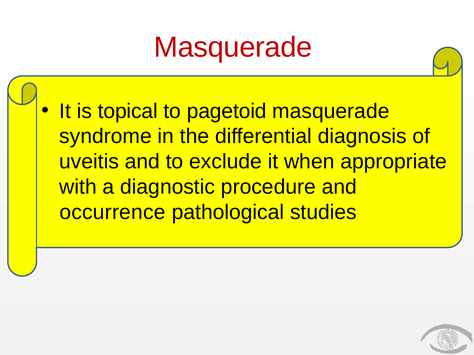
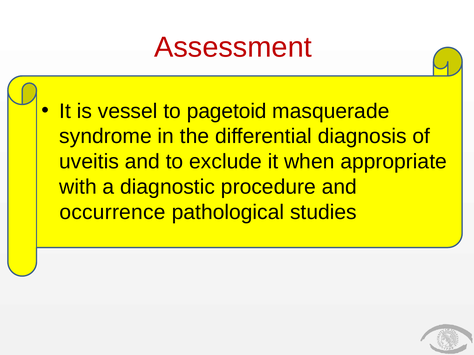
Masquerade at (233, 47): Masquerade -> Assessment
topical: topical -> vessel
